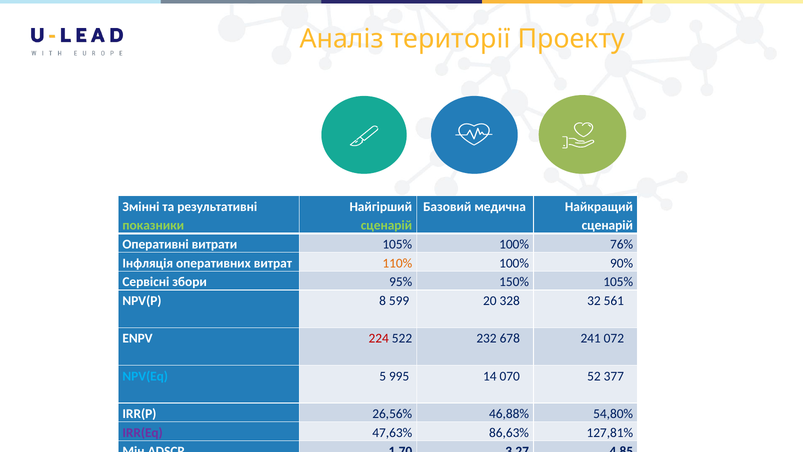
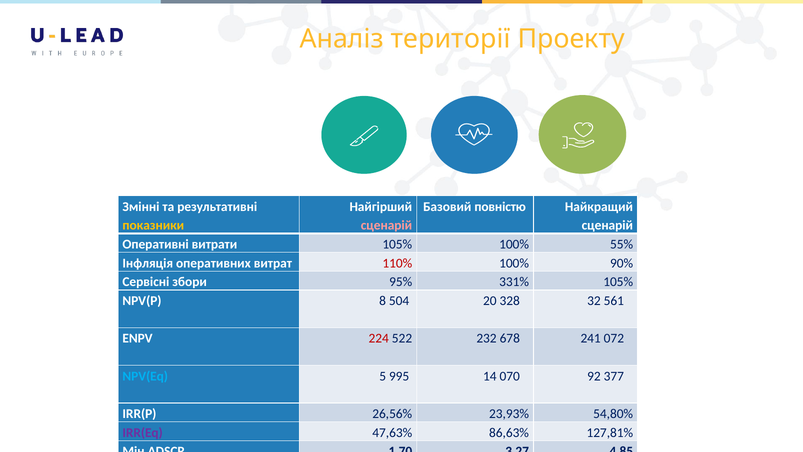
медична: медична -> повністю
показники colour: light green -> yellow
сценарій at (386, 225) colour: light green -> pink
76%: 76% -> 55%
110% colour: orange -> red
150%: 150% -> 331%
599: 599 -> 504
52: 52 -> 92
46,88%: 46,88% -> 23,93%
